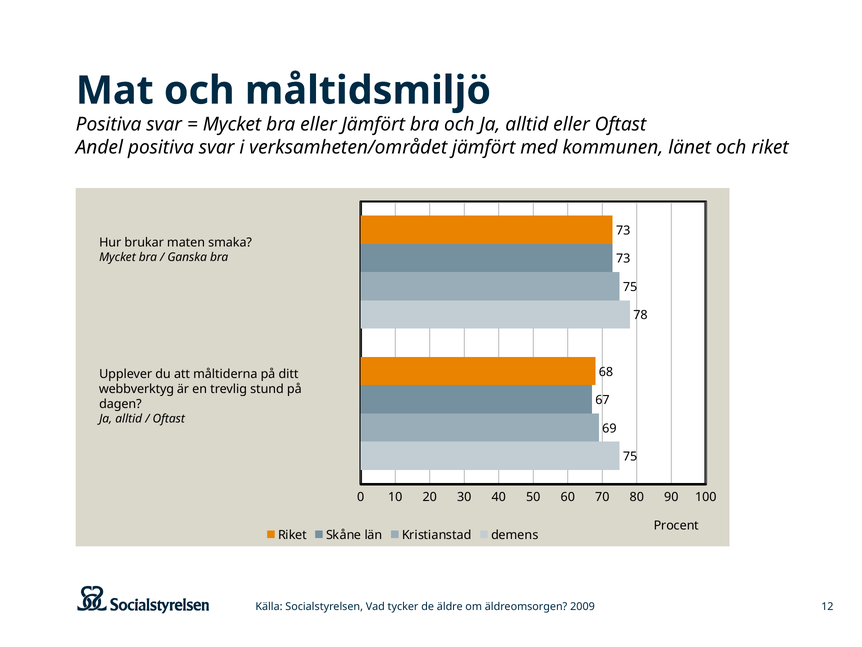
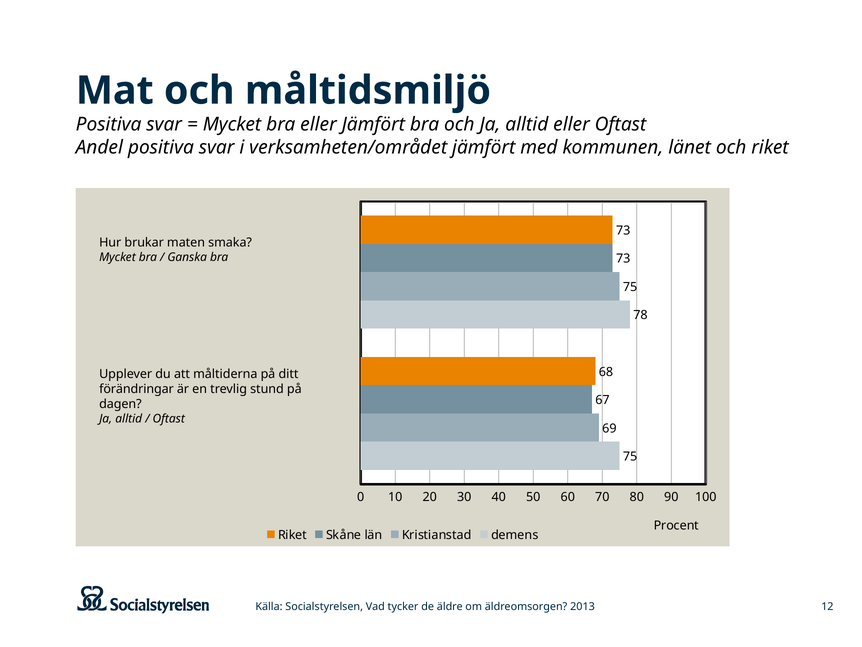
webbverktyg: webbverktyg -> förändringar
2009: 2009 -> 2013
